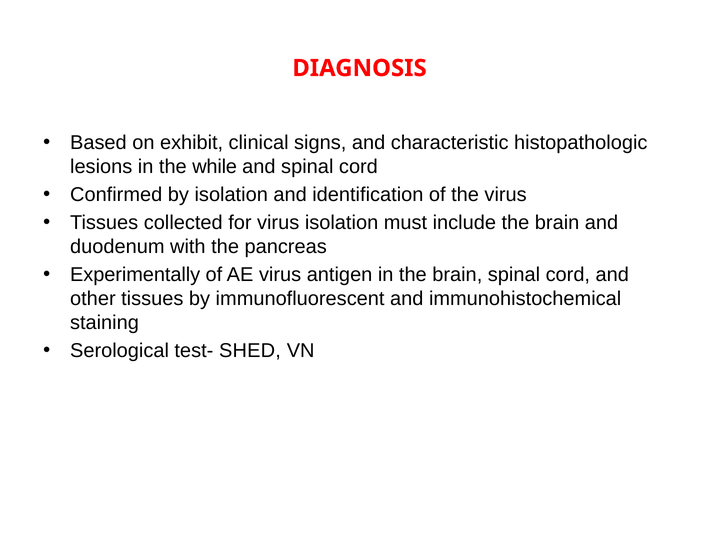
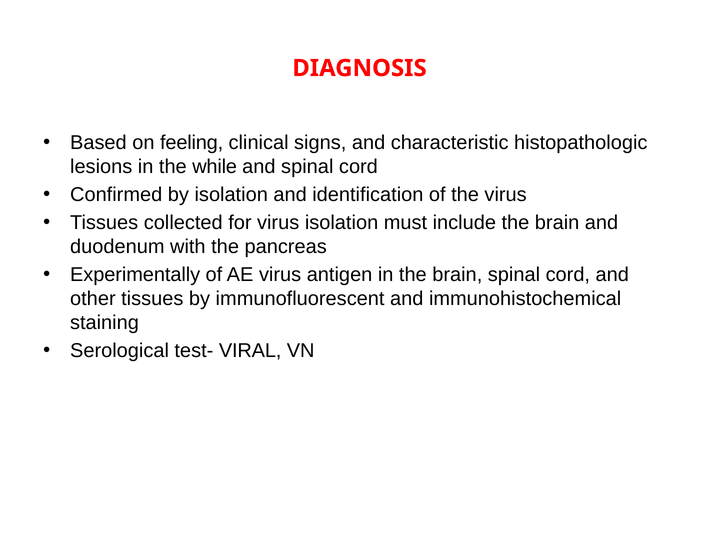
exhibit: exhibit -> feeling
SHED: SHED -> VIRAL
